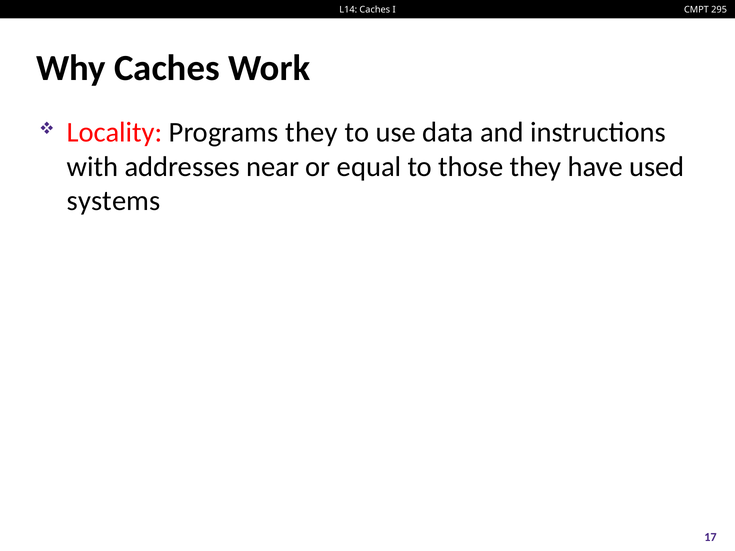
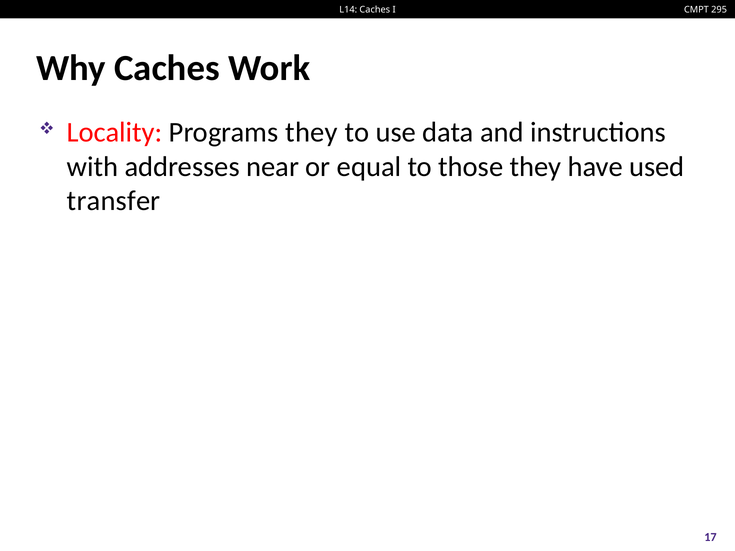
systems: systems -> transfer
